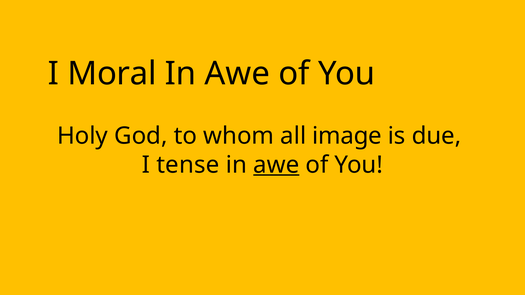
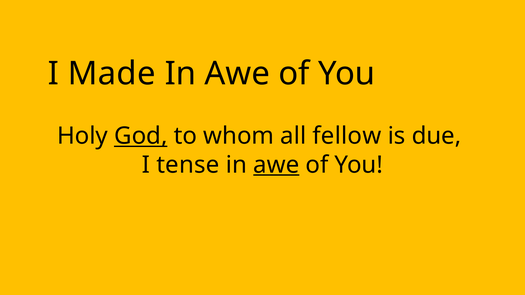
Moral: Moral -> Made
God underline: none -> present
image: image -> fellow
